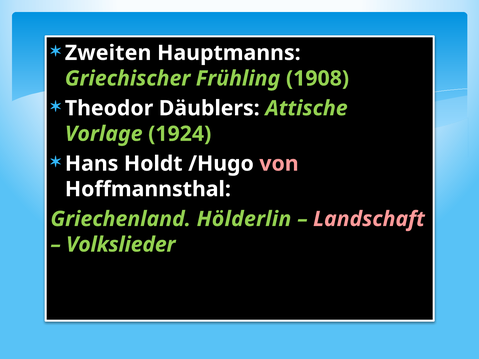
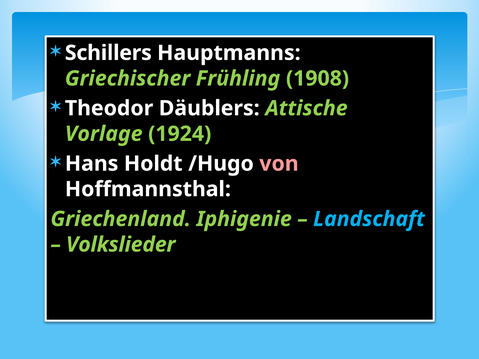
Zweiten: Zweiten -> Schillers
Hölderlin: Hölderlin -> Iphigenie
Landschaft colour: pink -> light blue
